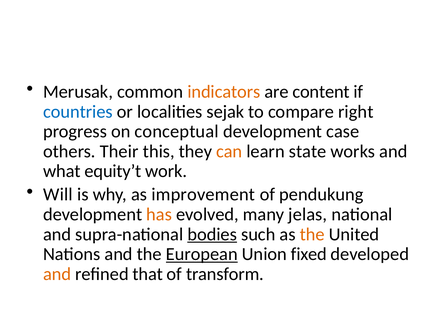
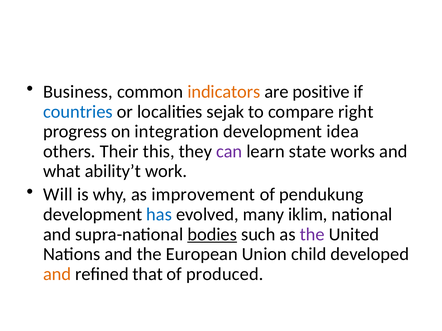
Merusak: Merusak -> Business
content: content -> positive
conceptual: conceptual -> integration
case: case -> idea
can colour: orange -> purple
equity’t: equity’t -> ability’t
has colour: orange -> blue
jelas: jelas -> iklim
the at (312, 235) colour: orange -> purple
European underline: present -> none
fixed: fixed -> child
transform: transform -> produced
